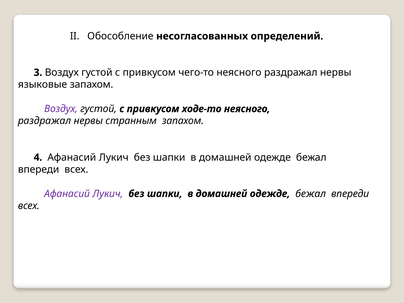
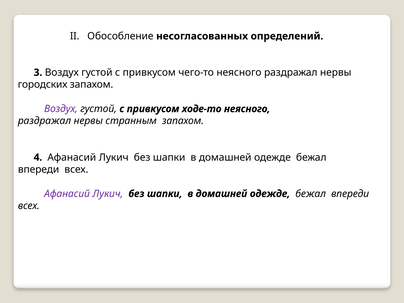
языковые: языковые -> городских
